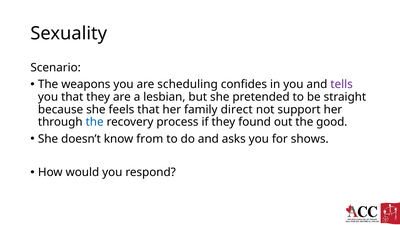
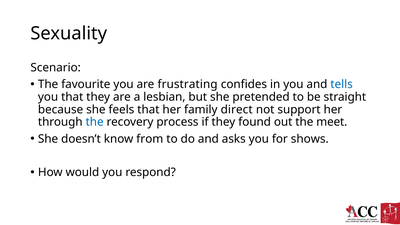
weapons: weapons -> favourite
scheduling: scheduling -> frustrating
tells colour: purple -> blue
good: good -> meet
